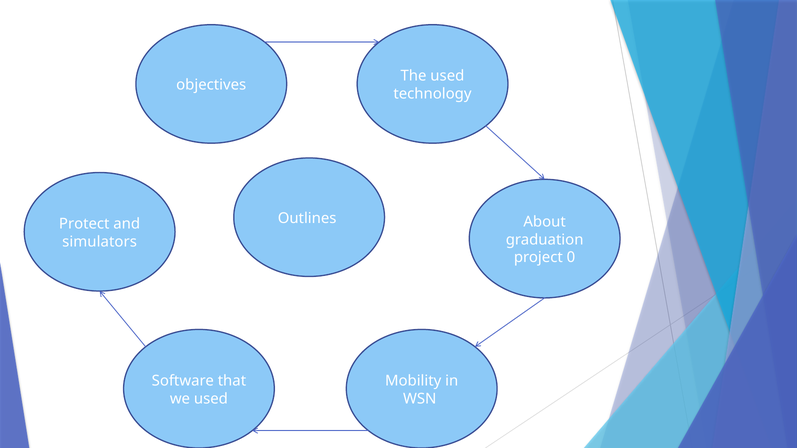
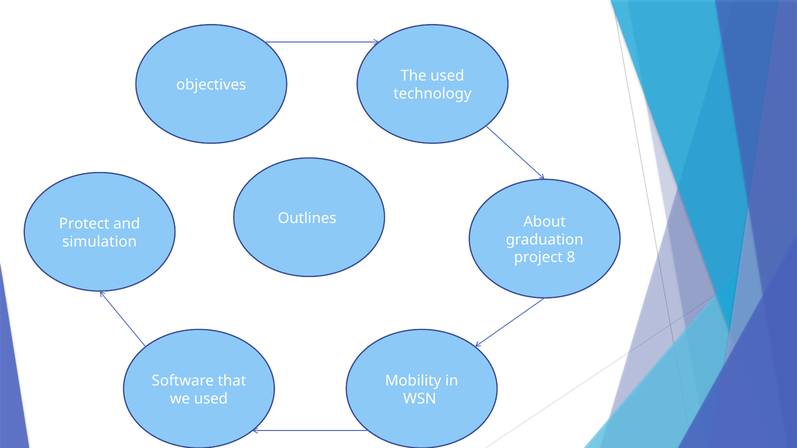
simulators: simulators -> simulation
0: 0 -> 8
